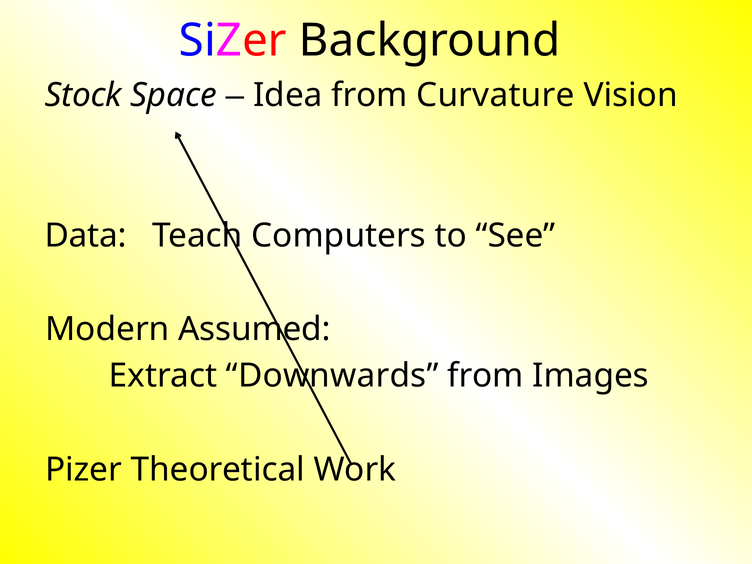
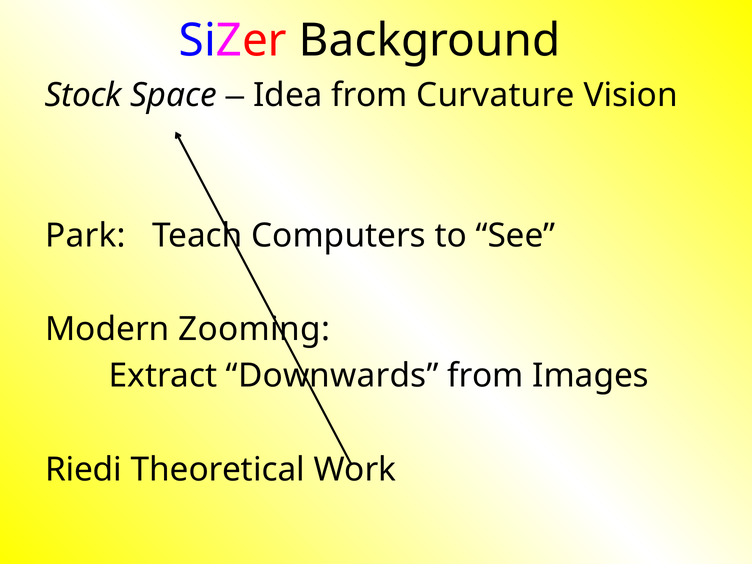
Data: Data -> Park
Assumed: Assumed -> Zooming
Pizer: Pizer -> Riedi
